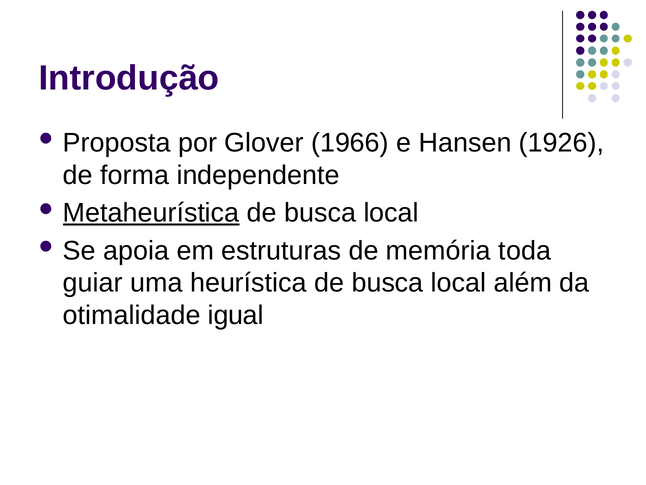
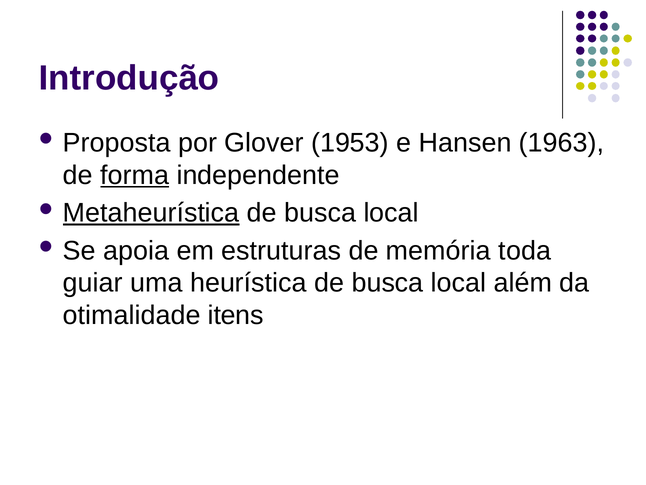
1966: 1966 -> 1953
1926: 1926 -> 1963
forma underline: none -> present
igual: igual -> itens
